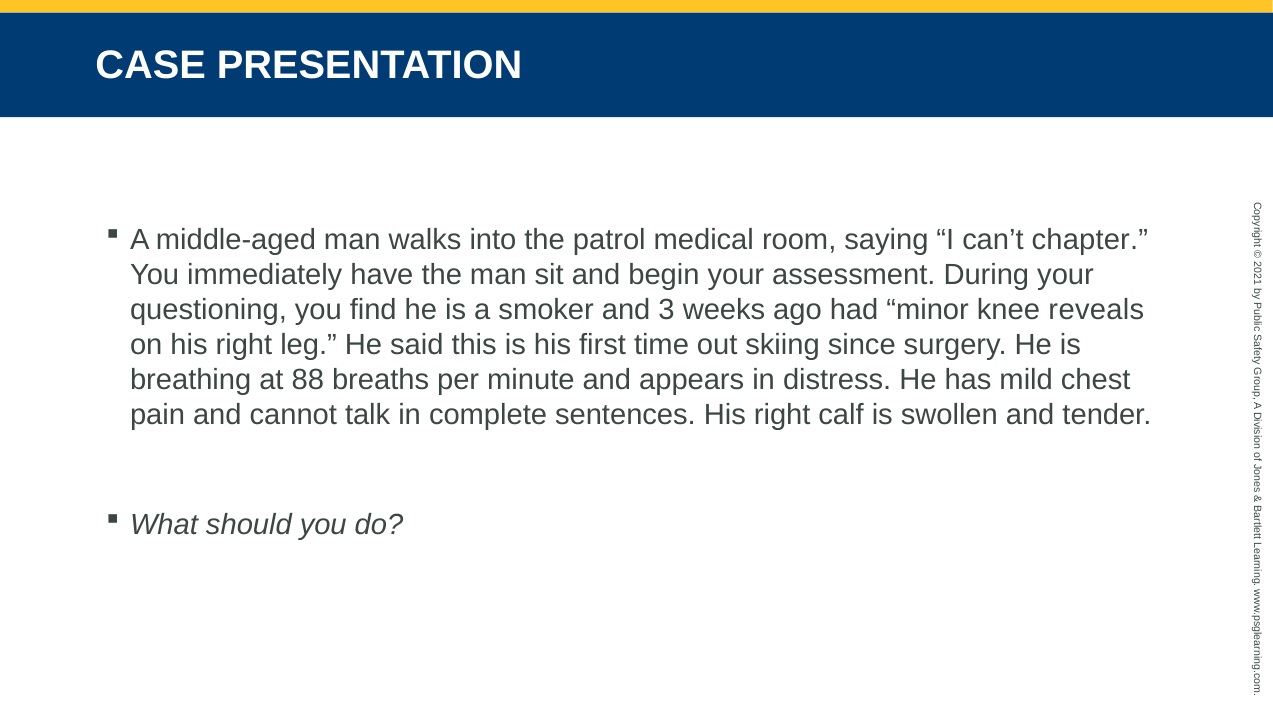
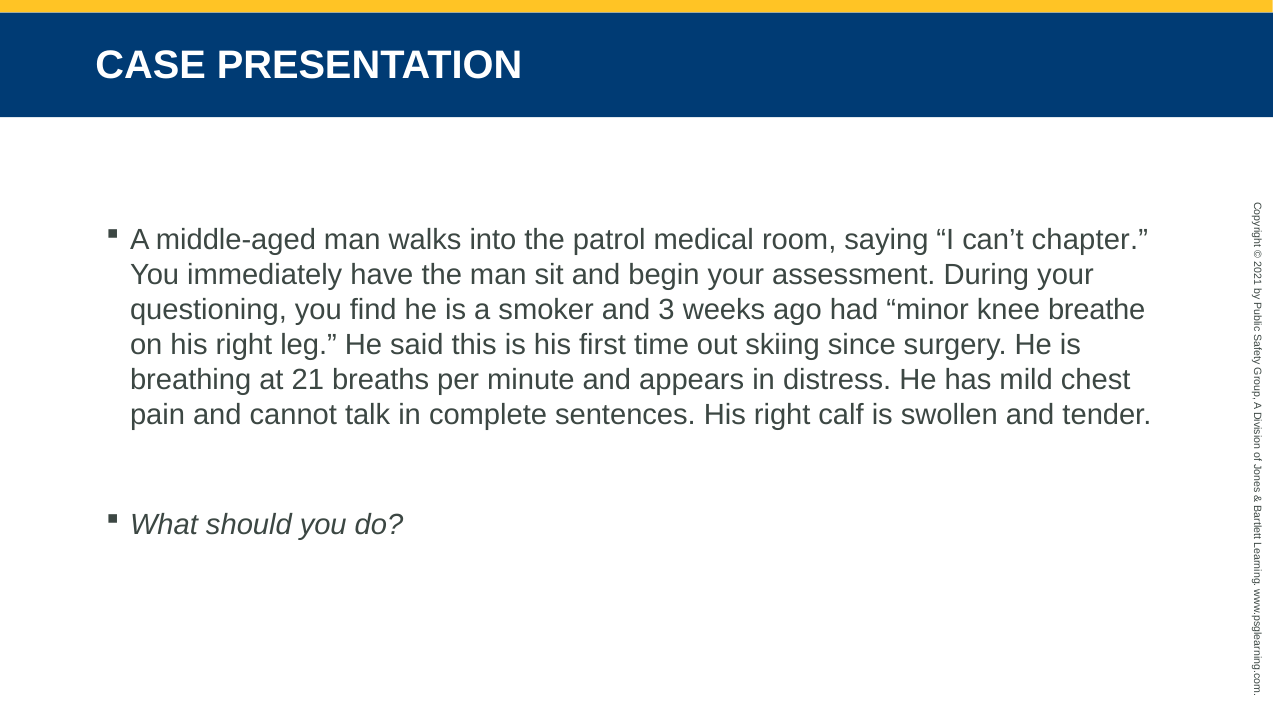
reveals: reveals -> breathe
88: 88 -> 21
